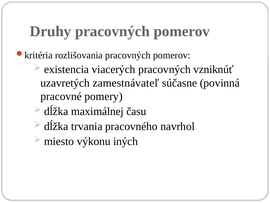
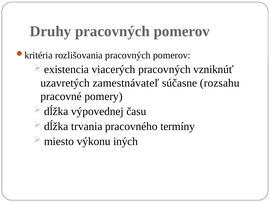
povinná: povinná -> rozsahu
maximálnej: maximálnej -> výpovednej
navrhol: navrhol -> termíny
